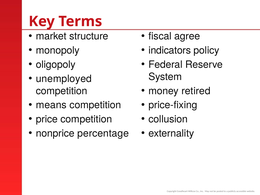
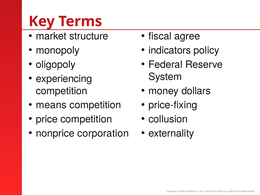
unemployed: unemployed -> experiencing
retired: retired -> dollars
percentage: percentage -> corporation
